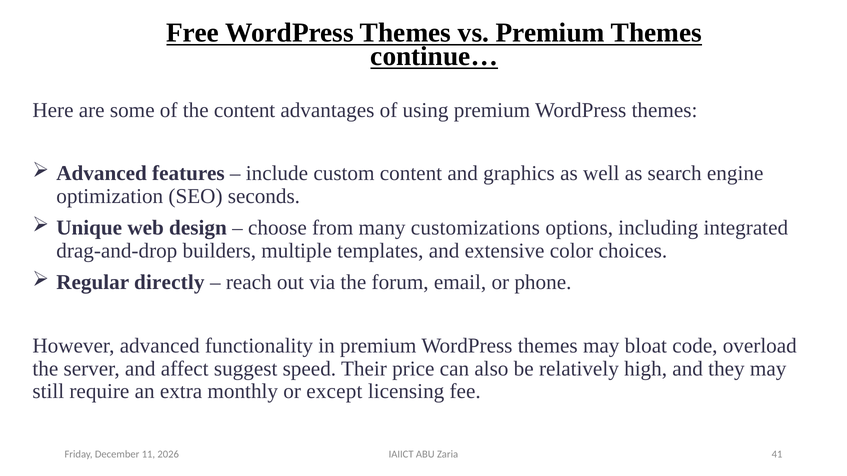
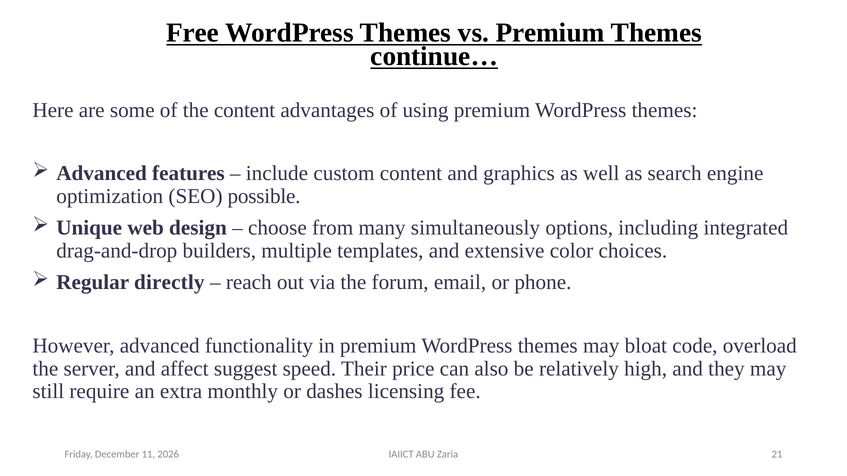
seconds: seconds -> possible
customizations: customizations -> simultaneously
except: except -> dashes
41: 41 -> 21
